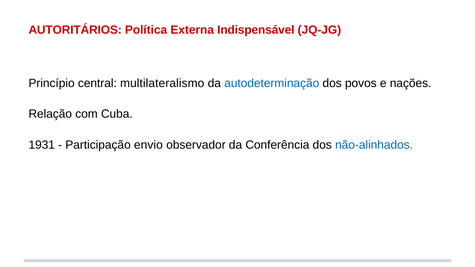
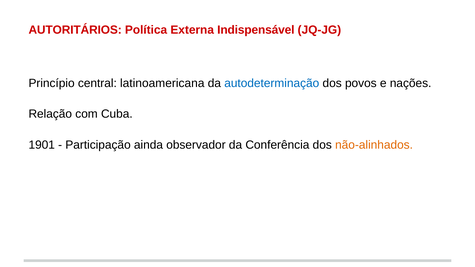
multilateralismo: multilateralismo -> latinoamericana
1931: 1931 -> 1901
envio: envio -> ainda
não-alinhados colour: blue -> orange
